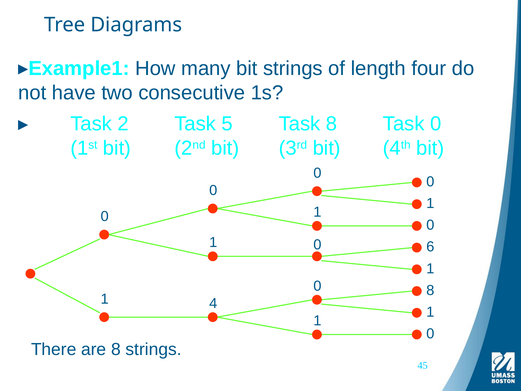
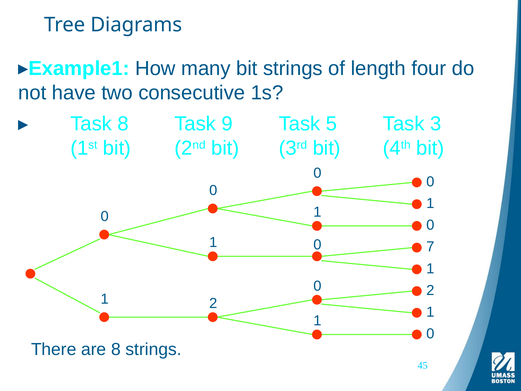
Task 2: 2 -> 8
5: 5 -> 9
Task 8: 8 -> 5
Task 0: 0 -> 3
6: 6 -> 7
0 8: 8 -> 2
1 4: 4 -> 2
